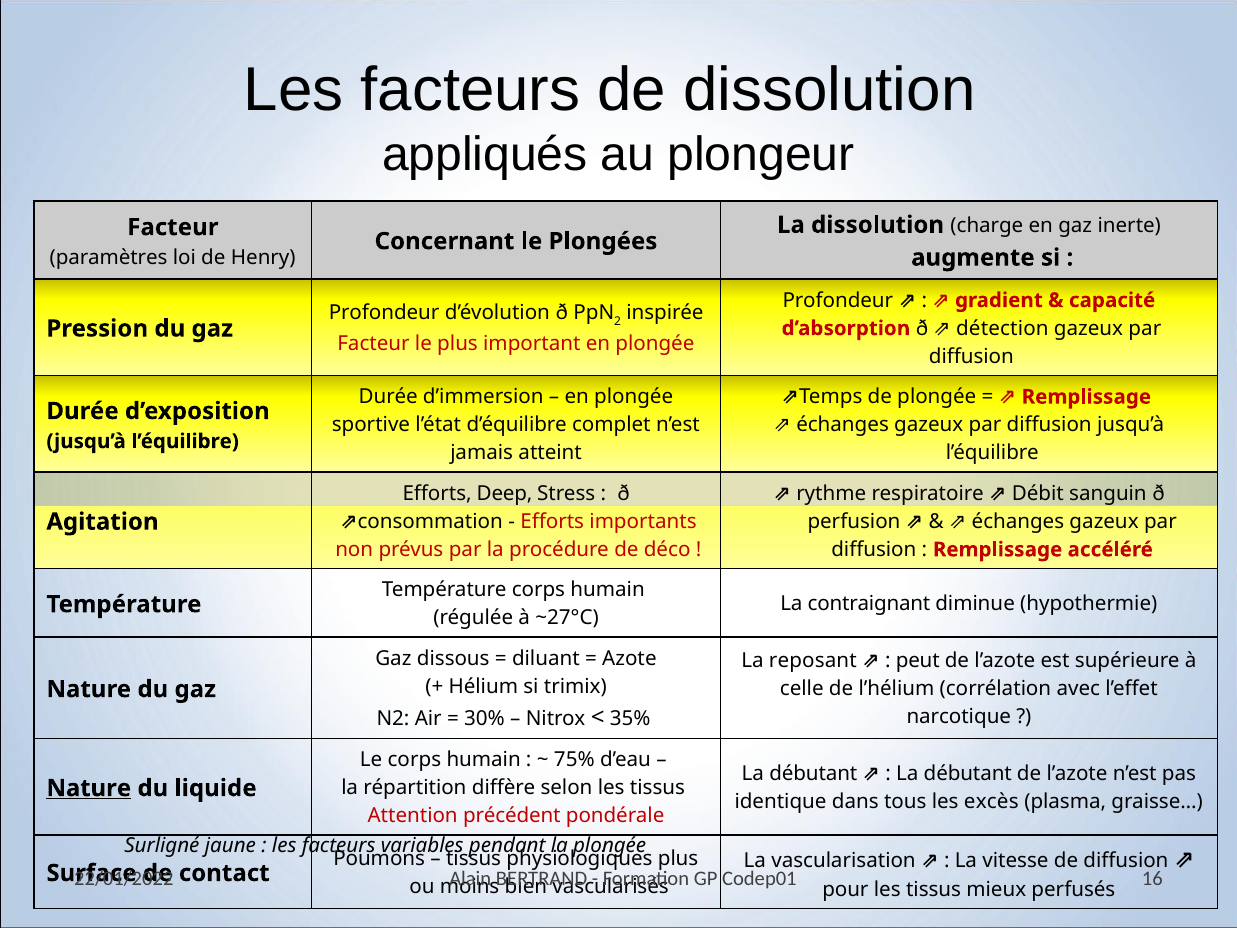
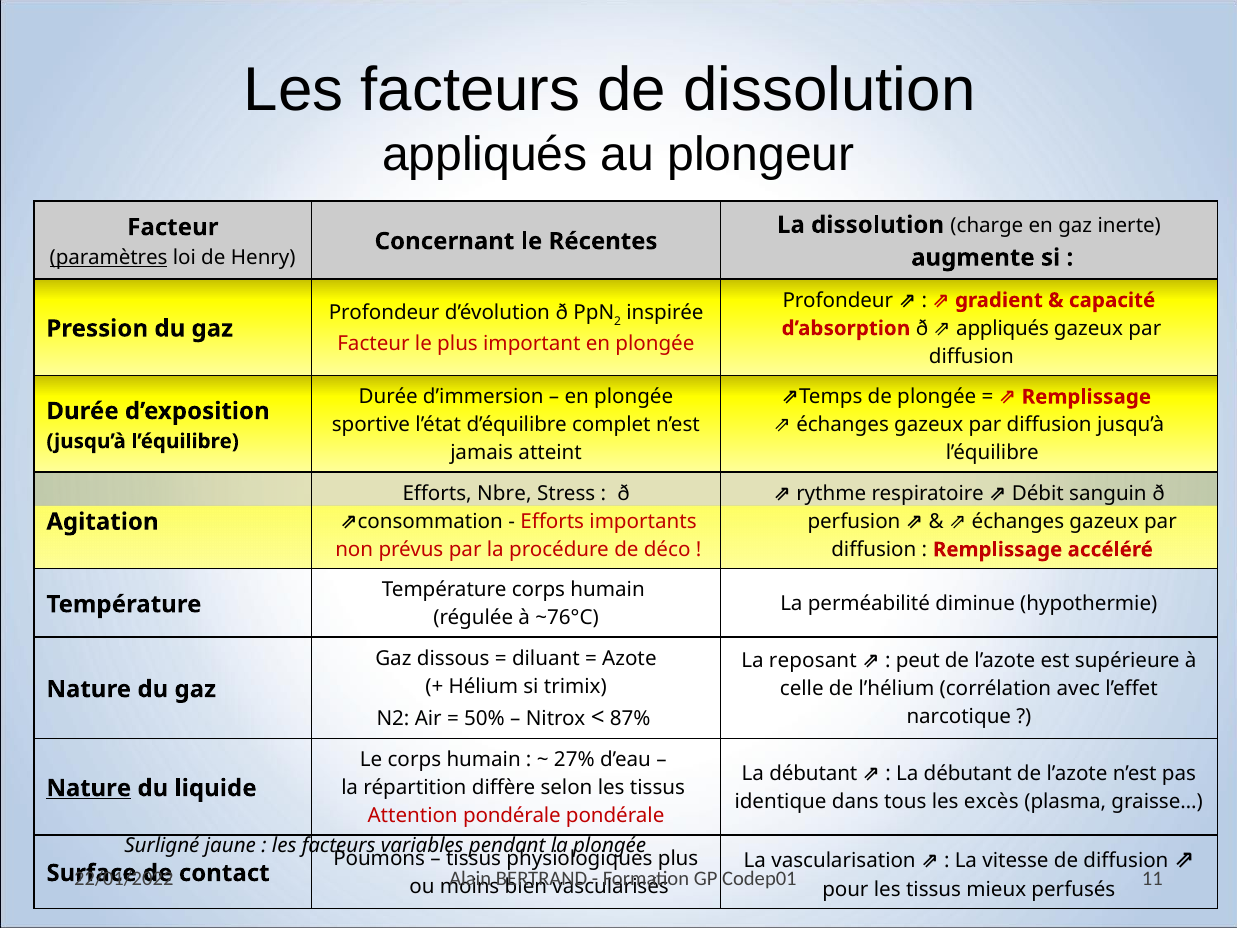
Plongées: Plongées -> Récentes
paramètres underline: none -> present
ð détection: détection -> appliqués
Deep: Deep -> Nbre
contraignant: contraignant -> perméabilité
~27°C: ~27°C -> ~76°C
30%: 30% -> 50%
35%: 35% -> 87%
75%: 75% -> 27%
Attention précédent: précédent -> pondérale
16: 16 -> 11
